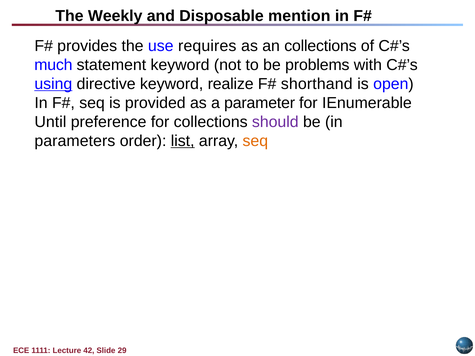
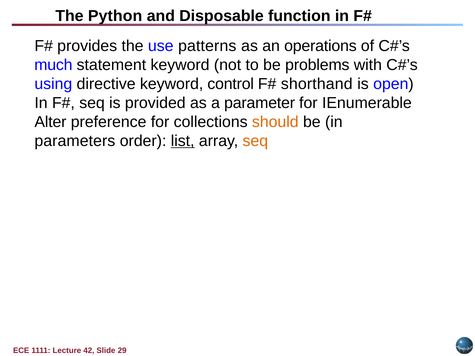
Weekly: Weekly -> Python
mention: mention -> function
requires: requires -> patterns
an collections: collections -> operations
using underline: present -> none
realize: realize -> control
Until: Until -> Alter
should colour: purple -> orange
